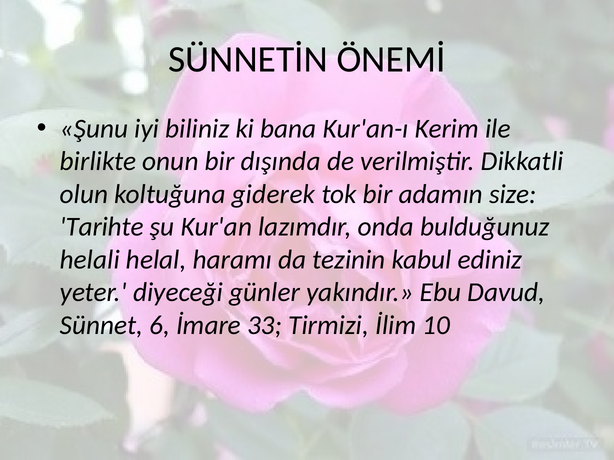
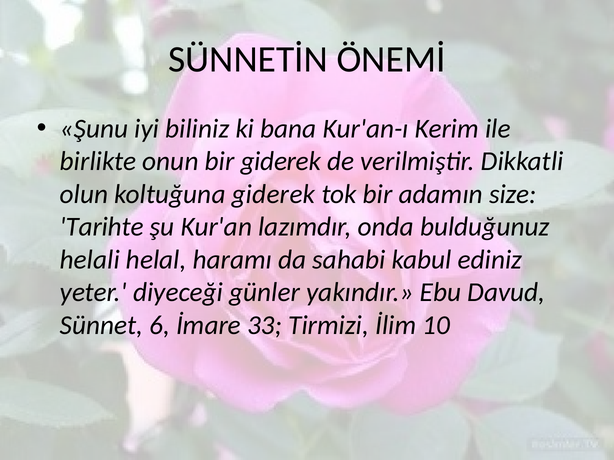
bir dışında: dışında -> giderek
tezinin: tezinin -> sahabi
